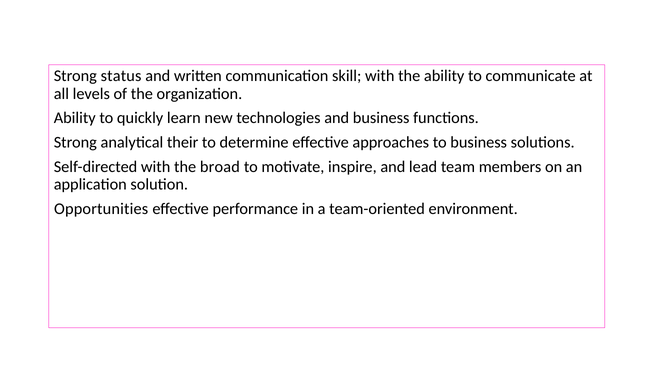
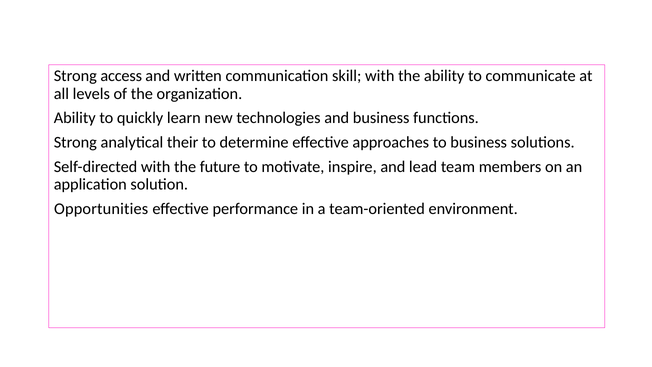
status: status -> access
broad: broad -> future
